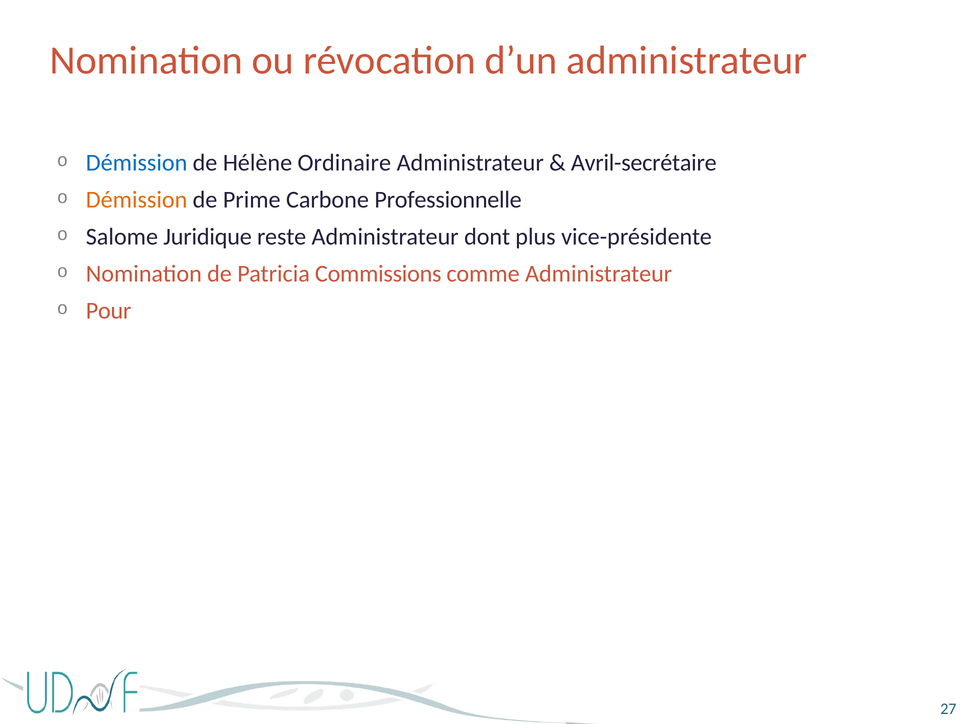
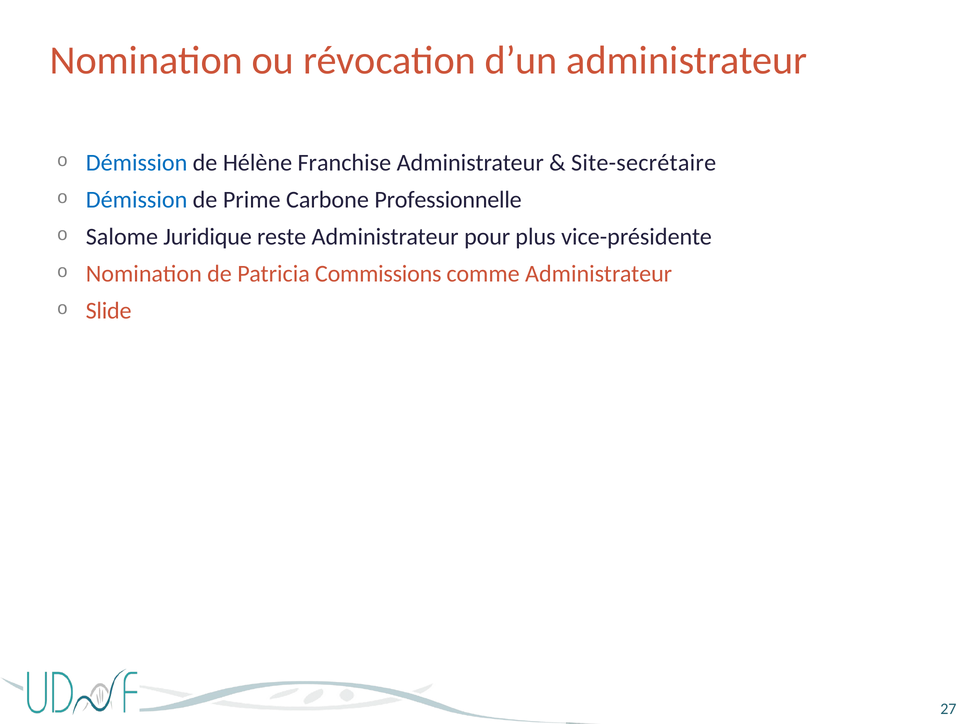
Ordinaire: Ordinaire -> Franchise
Avril-secrétaire: Avril-secrétaire -> Site-secrétaire
Démission at (137, 200) colour: orange -> blue
dont: dont -> pour
Pour: Pour -> Slide
